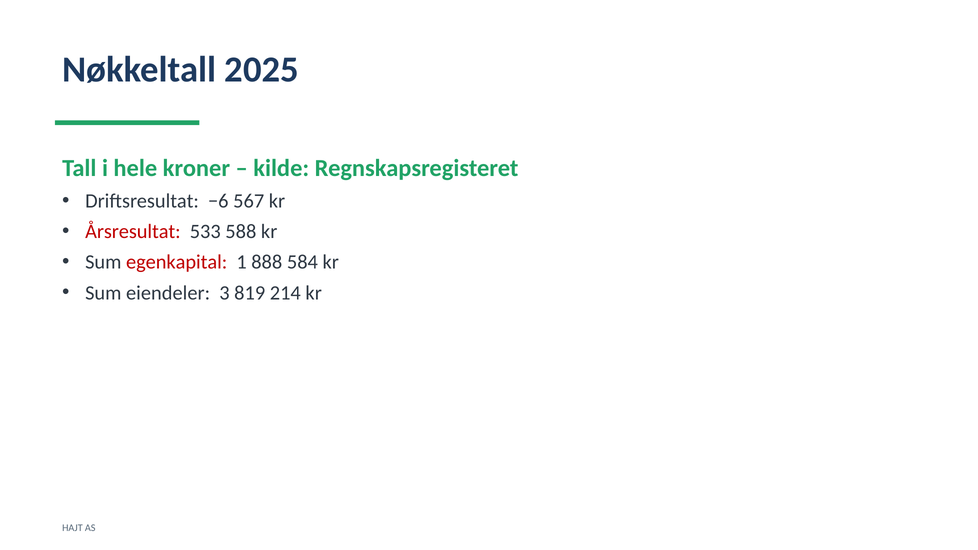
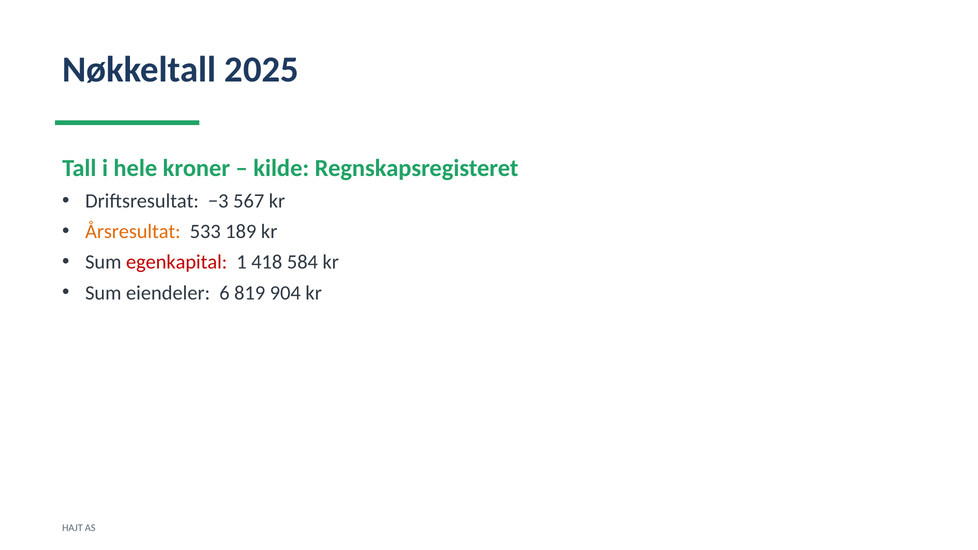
−6: −6 -> −3
Årsresultat colour: red -> orange
588: 588 -> 189
888: 888 -> 418
3: 3 -> 6
214: 214 -> 904
